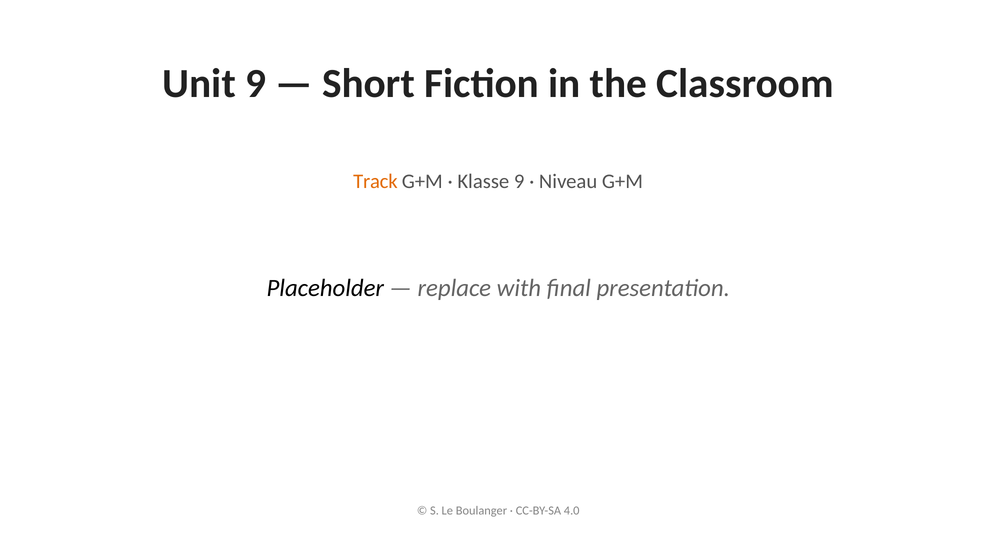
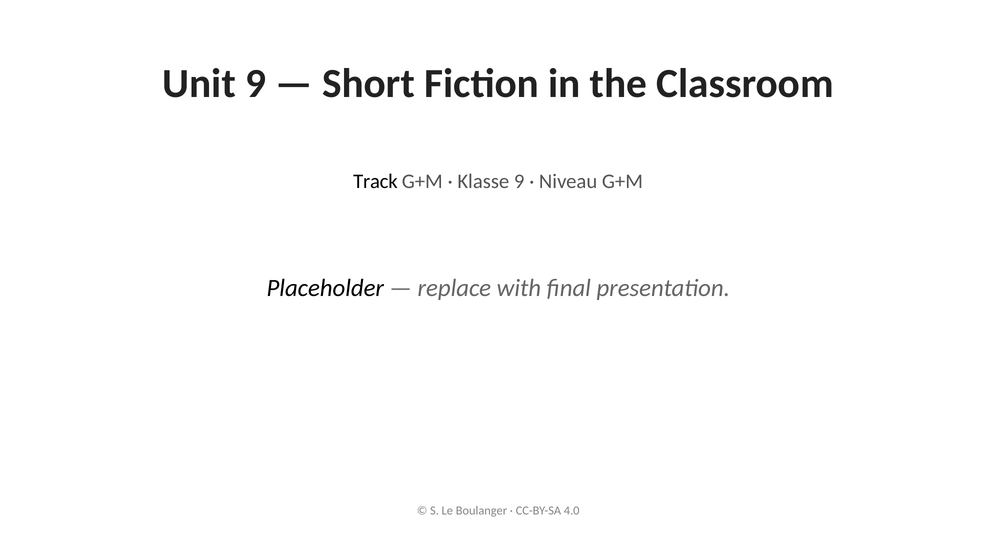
Track colour: orange -> black
